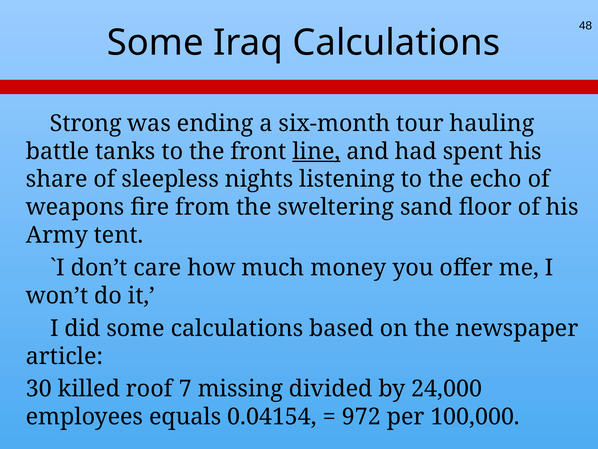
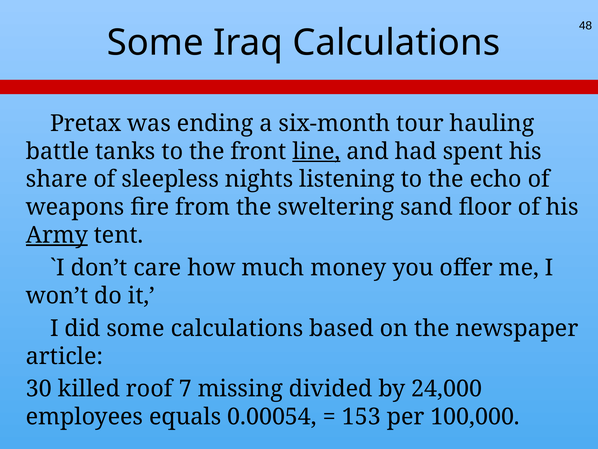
Strong: Strong -> Pretax
Army underline: none -> present
0.04154: 0.04154 -> 0.00054
972: 972 -> 153
